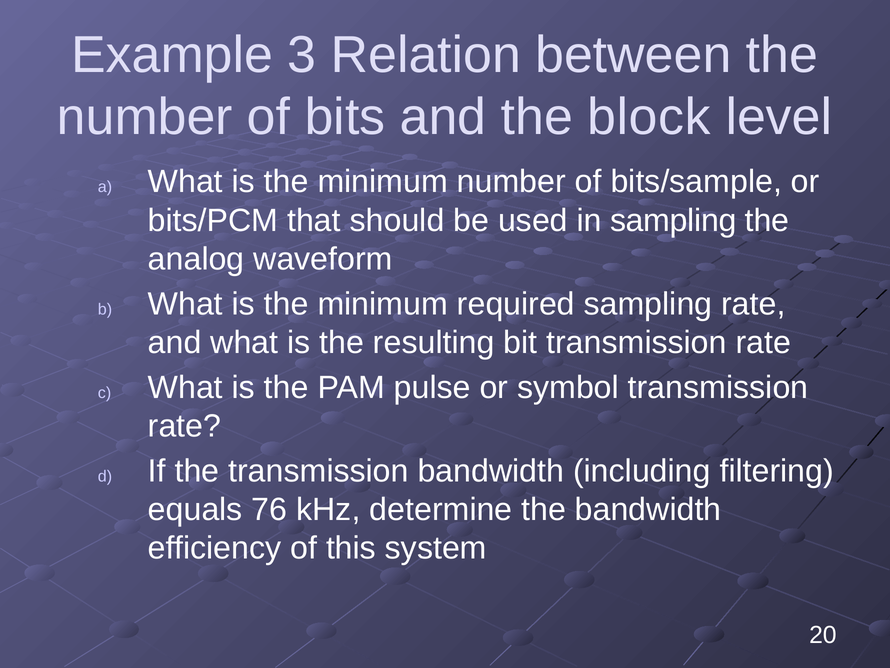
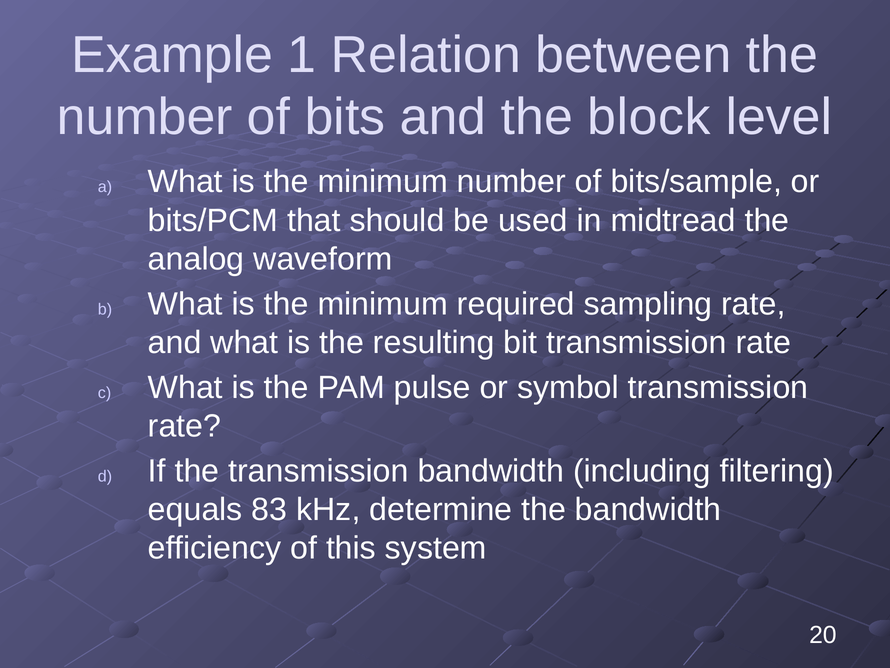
3: 3 -> 1
in sampling: sampling -> midtread
76: 76 -> 83
